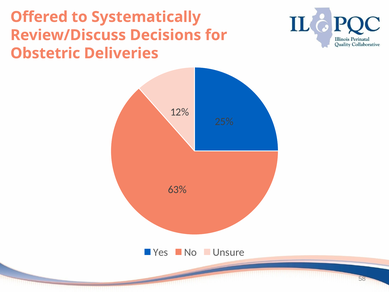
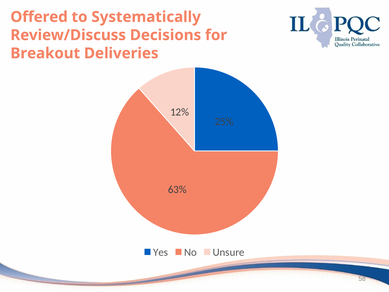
Obstetric: Obstetric -> Breakout
